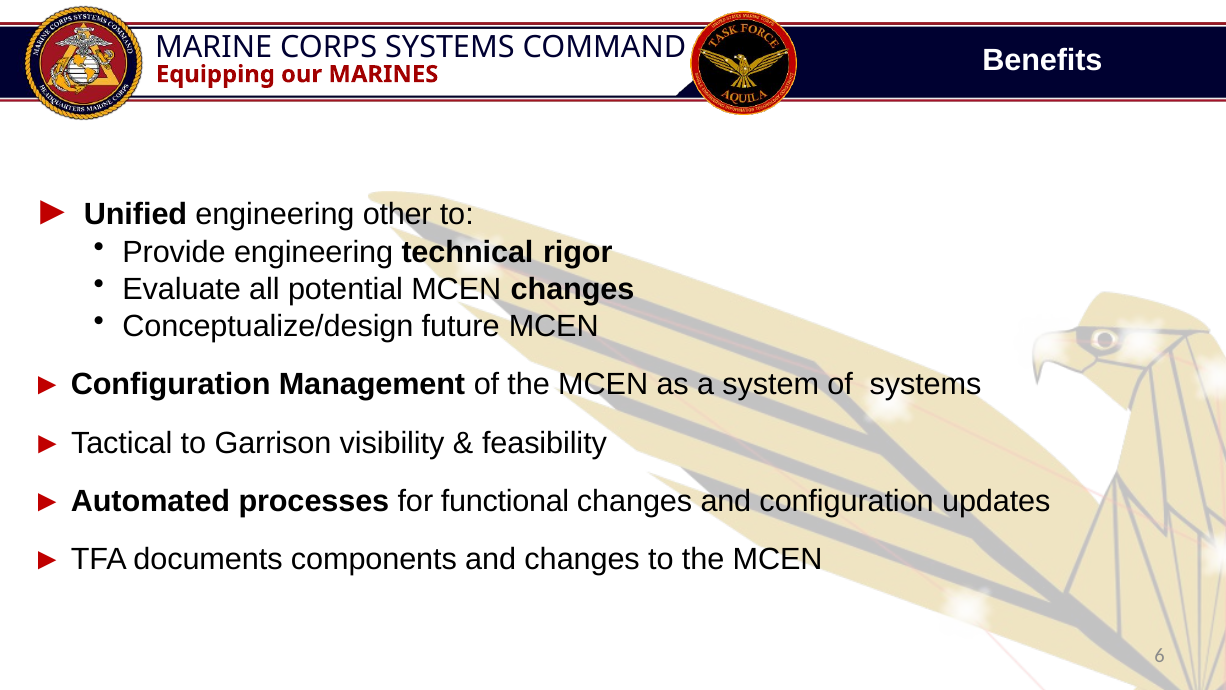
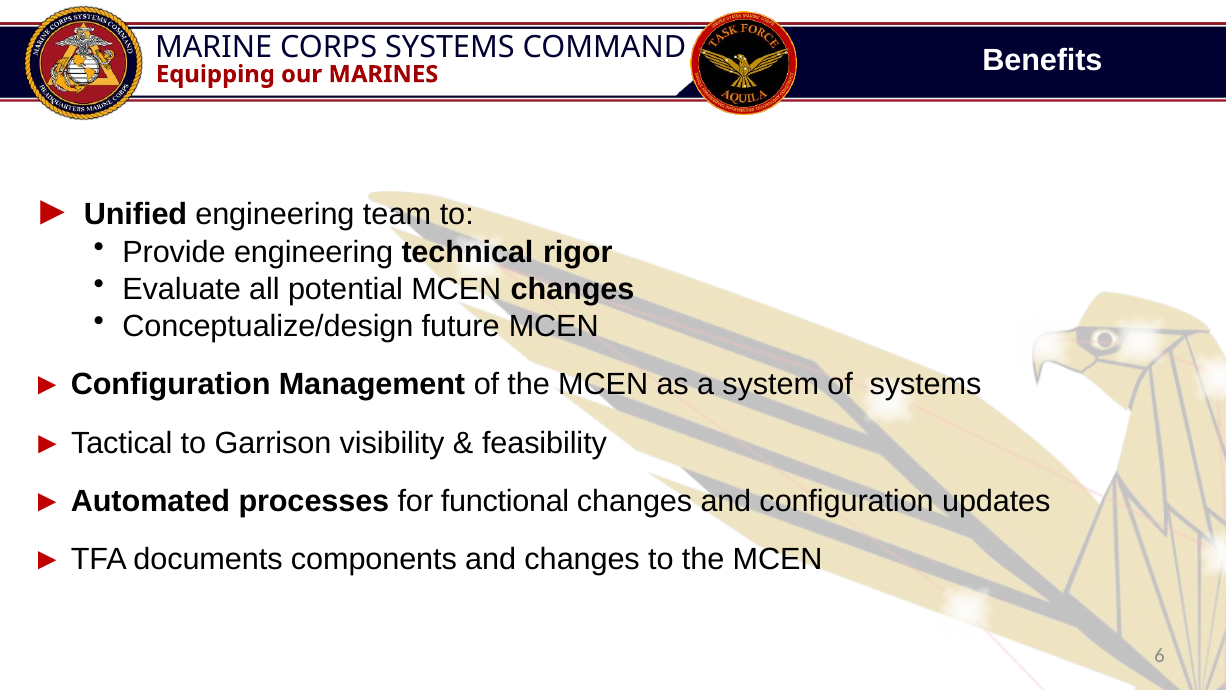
other: other -> team
